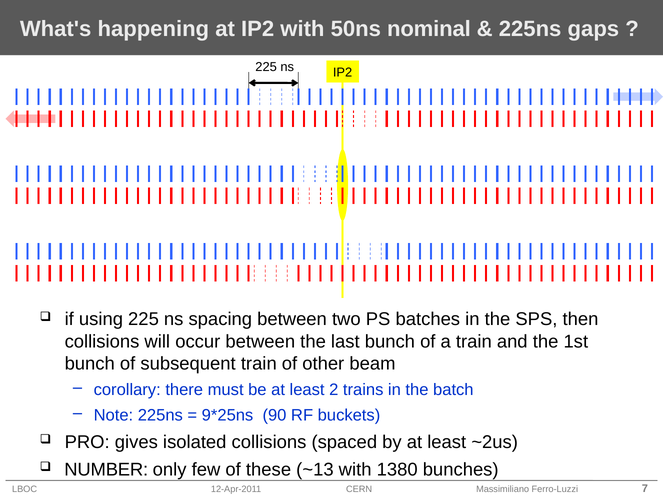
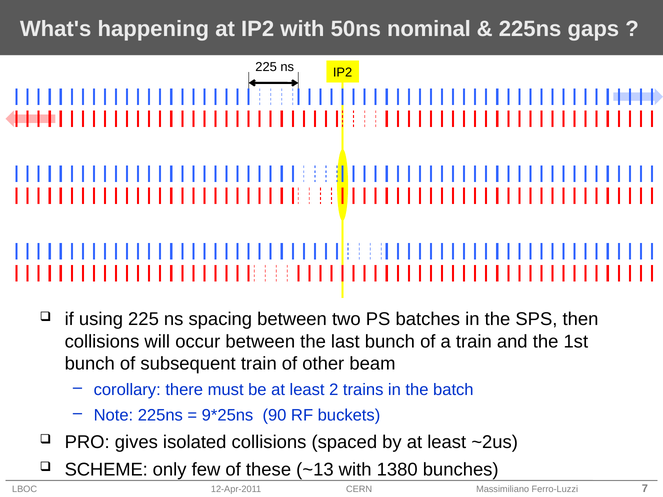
NUMBER: NUMBER -> SCHEME
